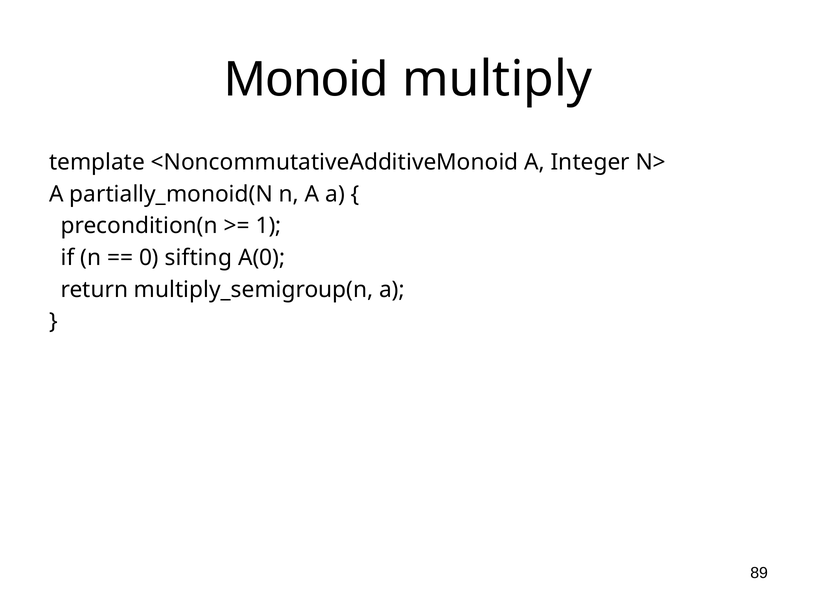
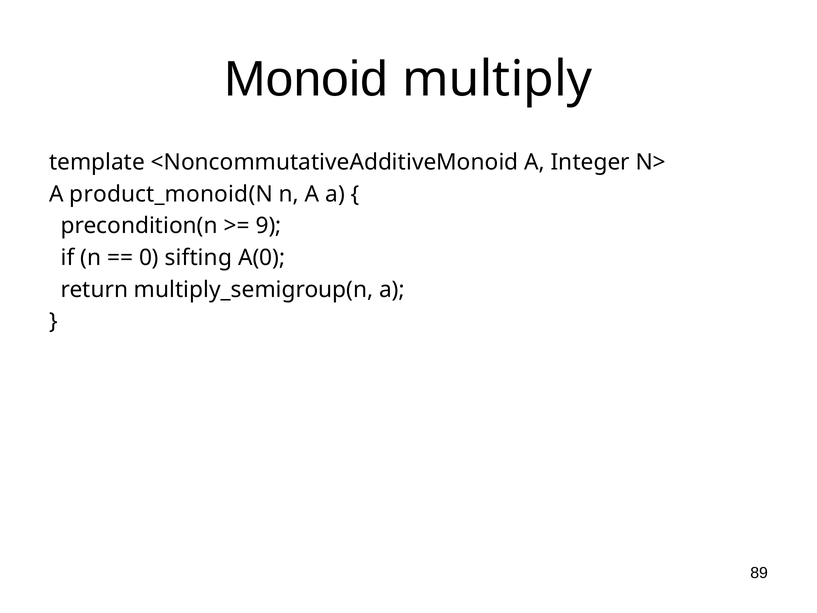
partially_monoid(N: partially_monoid(N -> product_monoid(N
1: 1 -> 9
